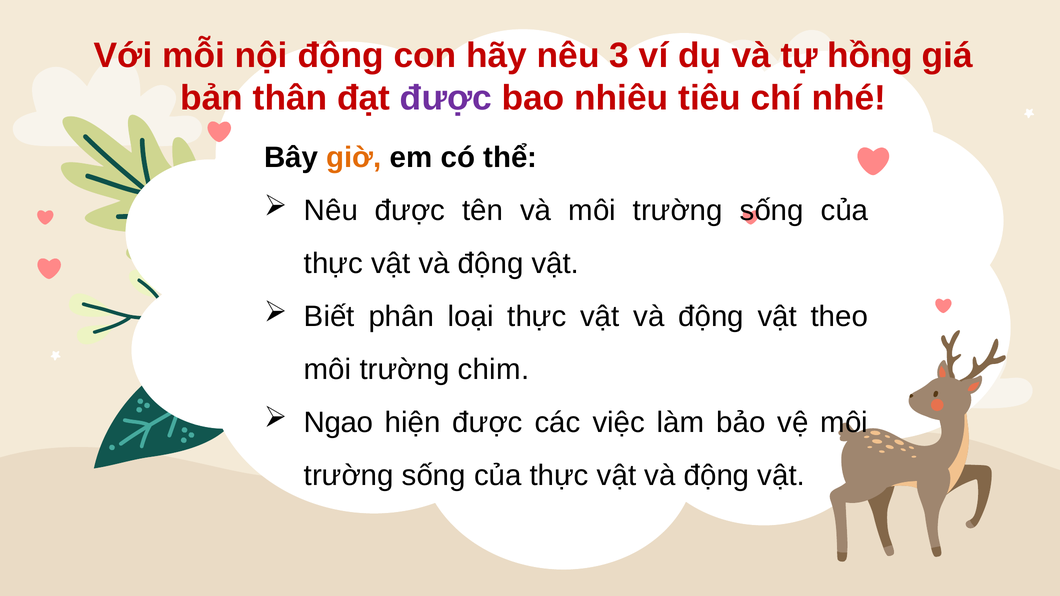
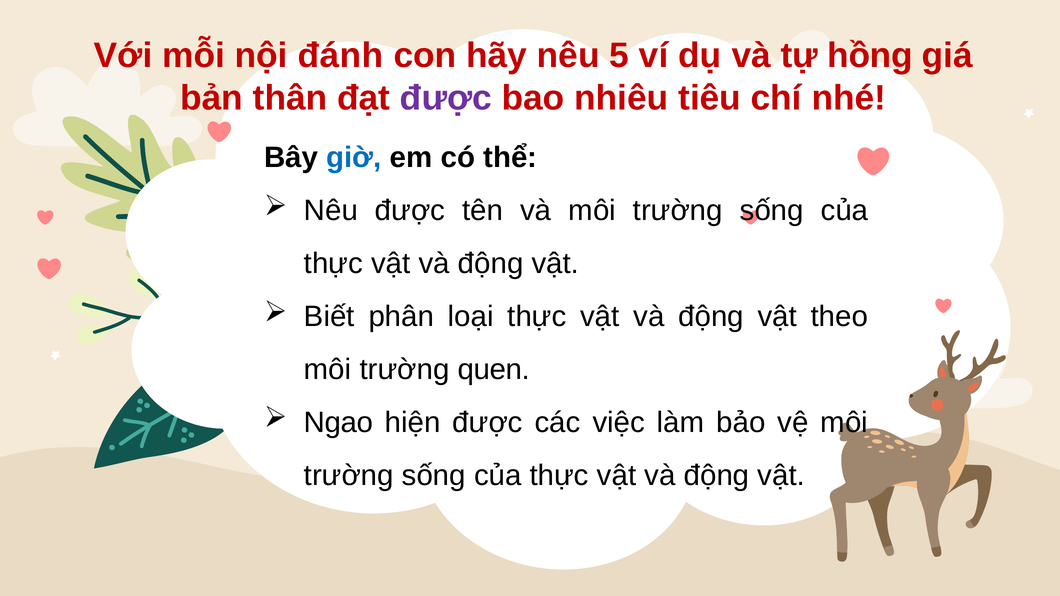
nội động: động -> đánh
3: 3 -> 5
giờ colour: orange -> blue
chim: chim -> quen
